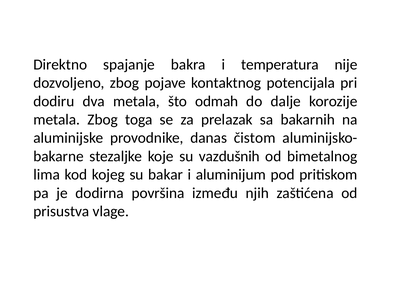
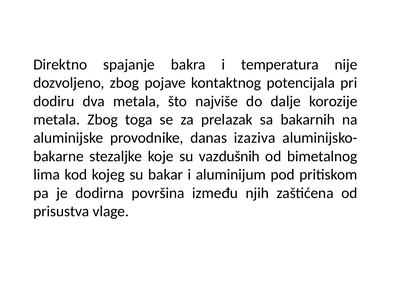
odmah: odmah -> najviše
čistom: čistom -> izaziva
